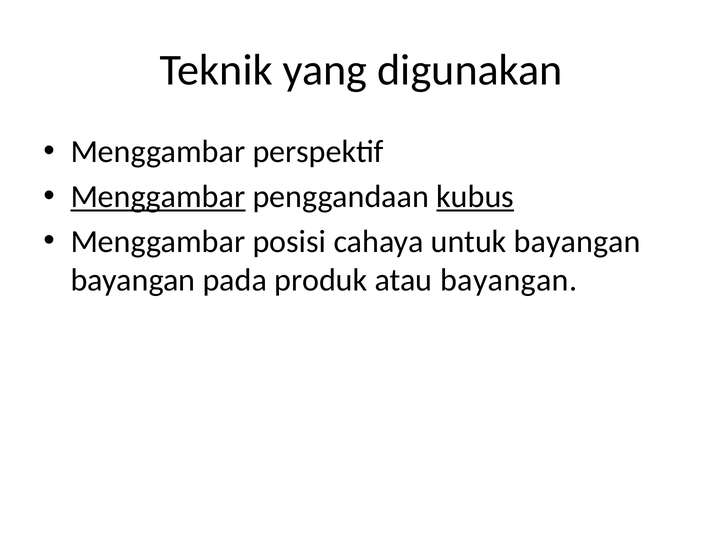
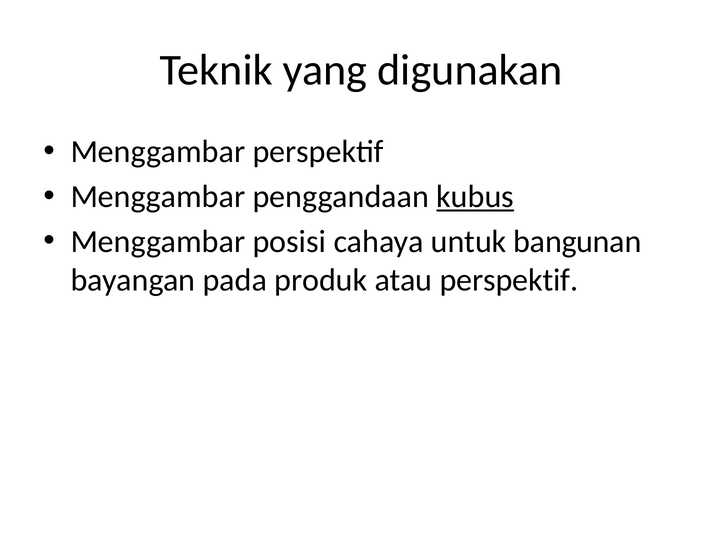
Menggambar at (158, 197) underline: present -> none
untuk bayangan: bayangan -> bangunan
atau bayangan: bayangan -> perspektif
